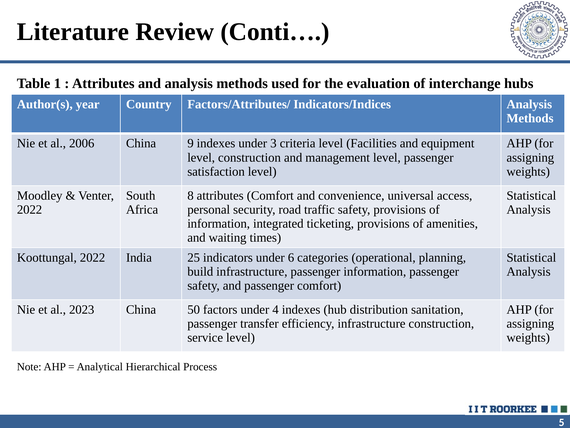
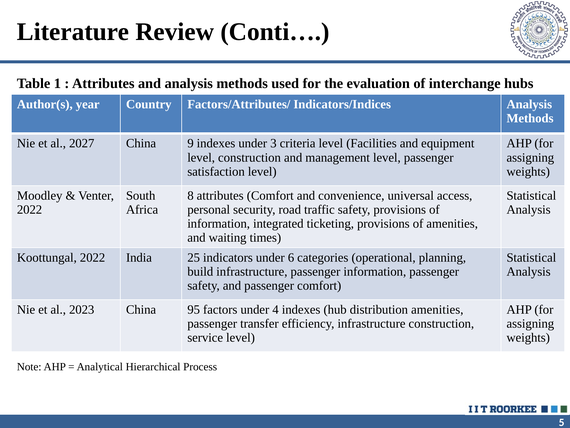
2006: 2006 -> 2027
50: 50 -> 95
distribution sanitation: sanitation -> amenities
